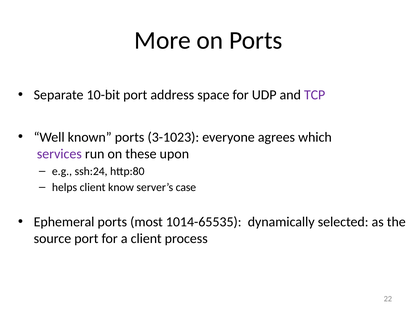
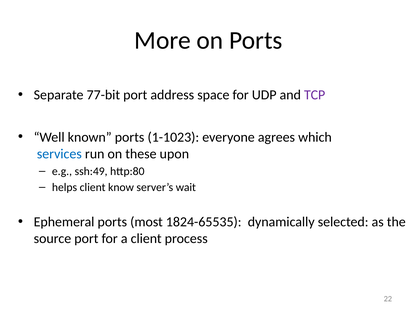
10-bit: 10-bit -> 77-bit
3-1023: 3-1023 -> 1-1023
services colour: purple -> blue
ssh:24: ssh:24 -> ssh:49
case: case -> wait
1014-65535: 1014-65535 -> 1824-65535
